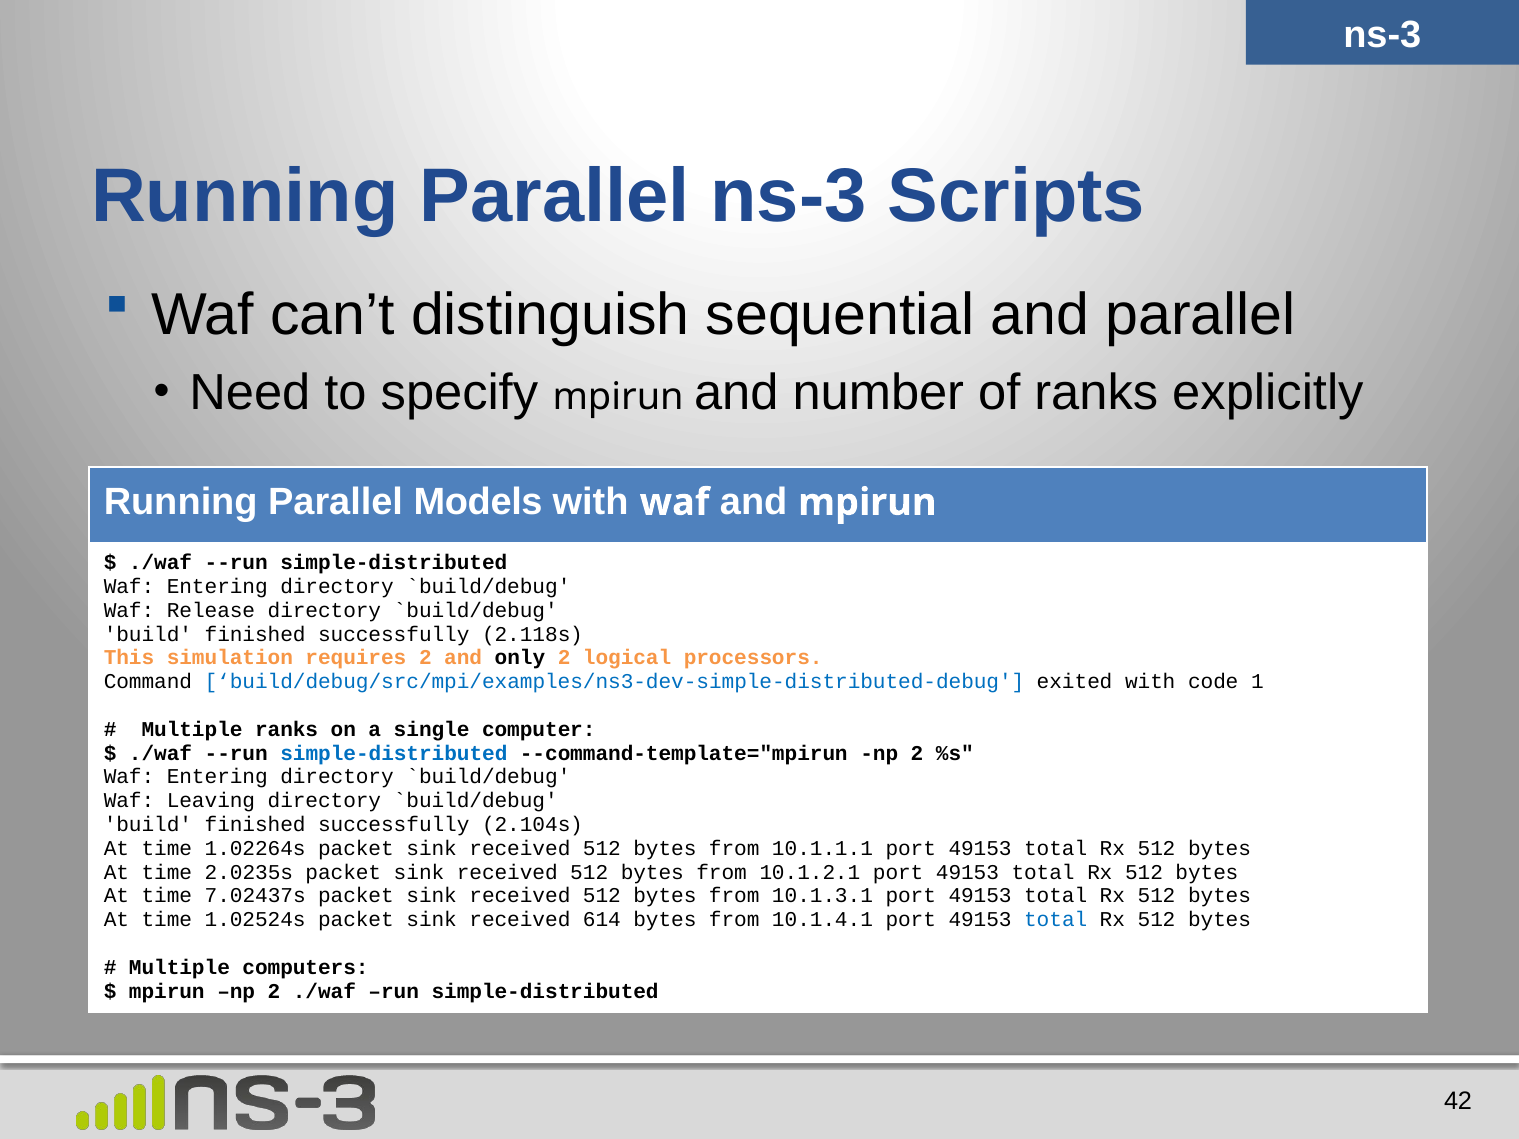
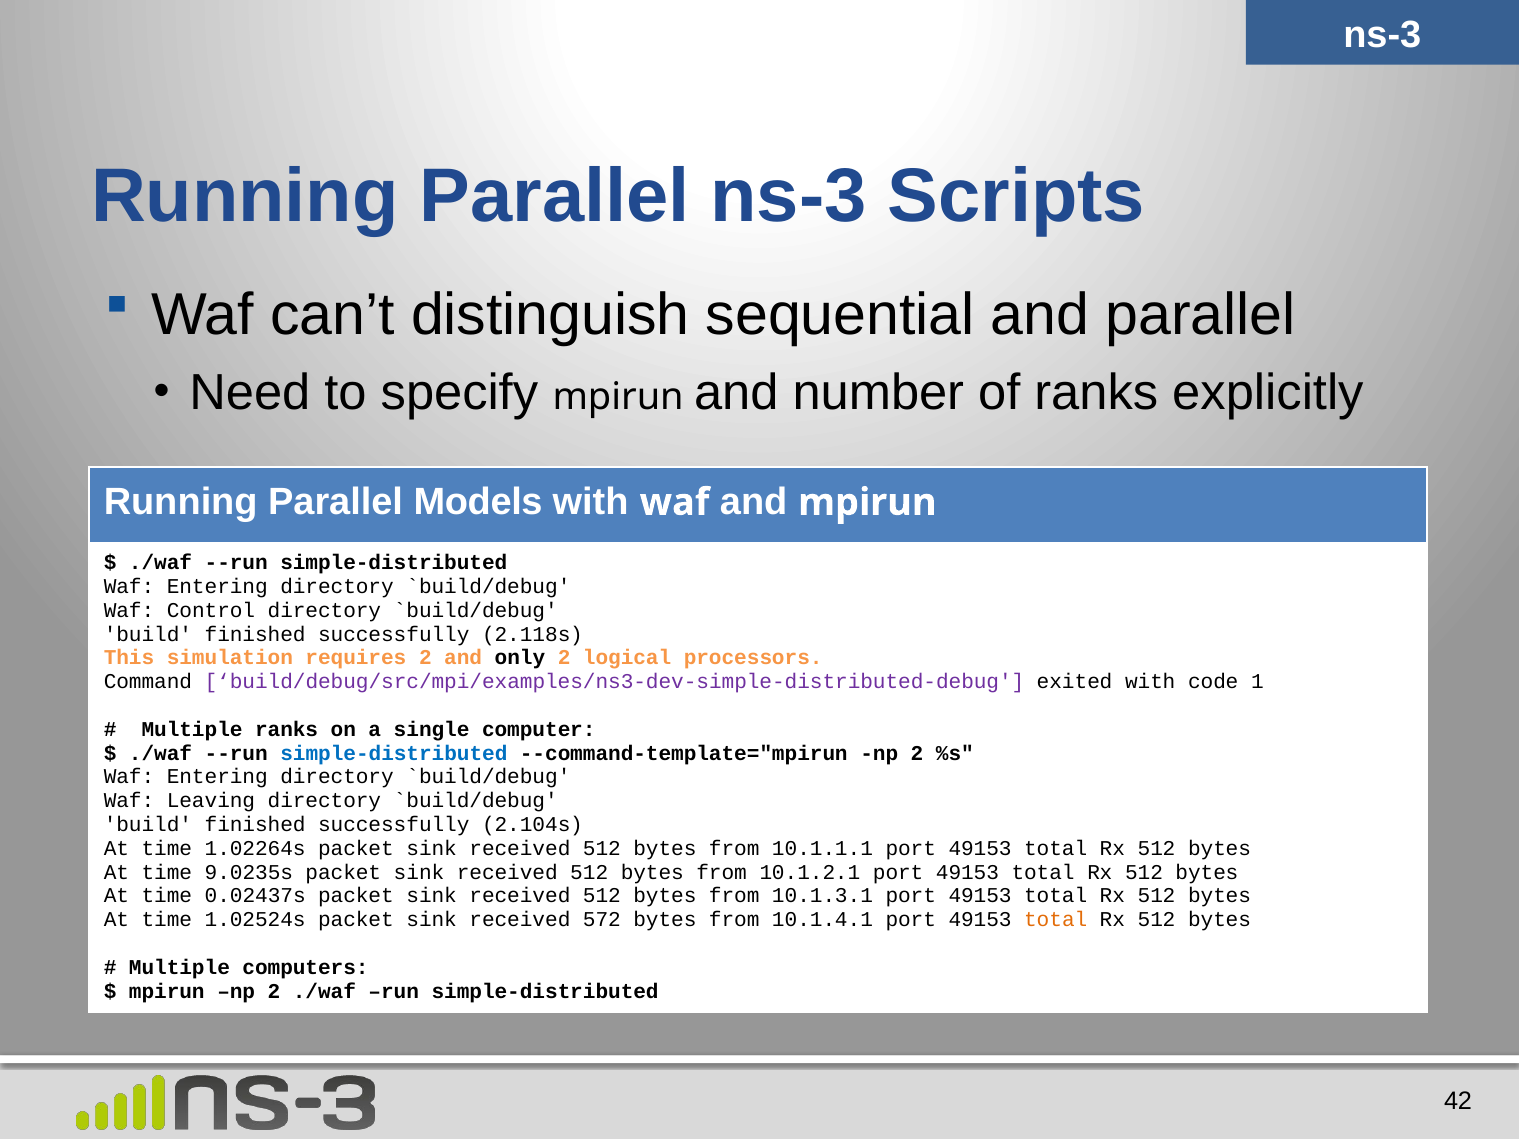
Release: Release -> Control
build/debug/src/mpi/examples/ns3-dev-simple-distributed-debug colour: blue -> purple
2.0235s: 2.0235s -> 9.0235s
7.02437s: 7.02437s -> 0.02437s
614: 614 -> 572
total at (1056, 920) colour: blue -> orange
